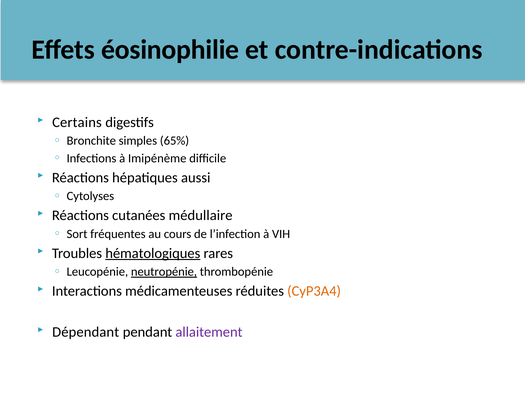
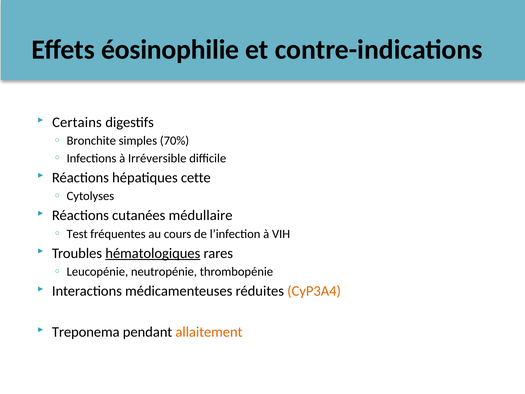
65%: 65% -> 70%
Imipénème: Imipénème -> Irréversible
aussi: aussi -> cette
Sort: Sort -> Test
neutropénie underline: present -> none
Dépendant: Dépendant -> Treponema
allaitement colour: purple -> orange
